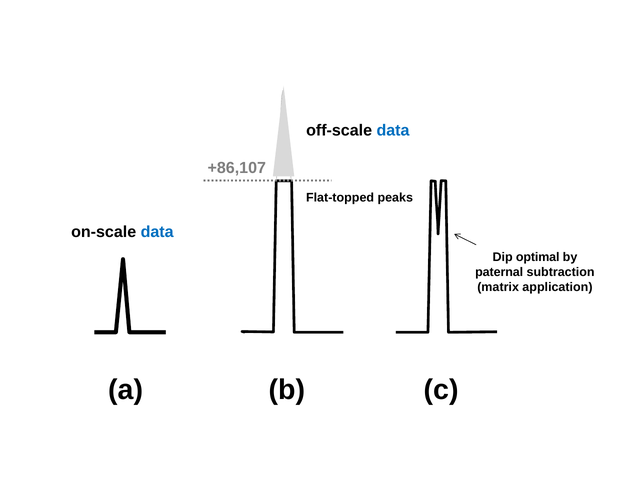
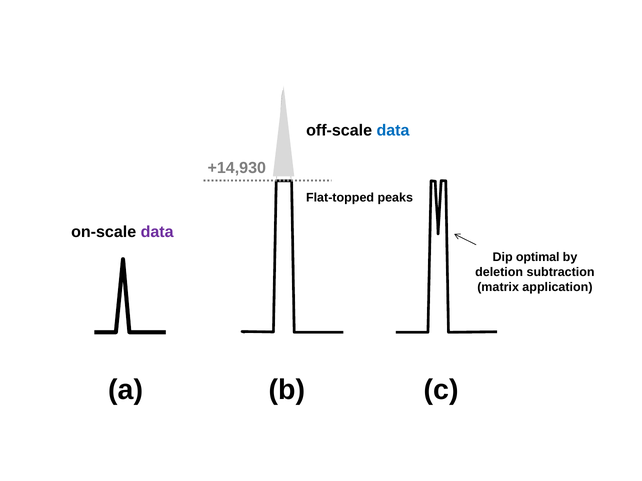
+86,107: +86,107 -> +14,930
data at (157, 232) colour: blue -> purple
paternal: paternal -> deletion
